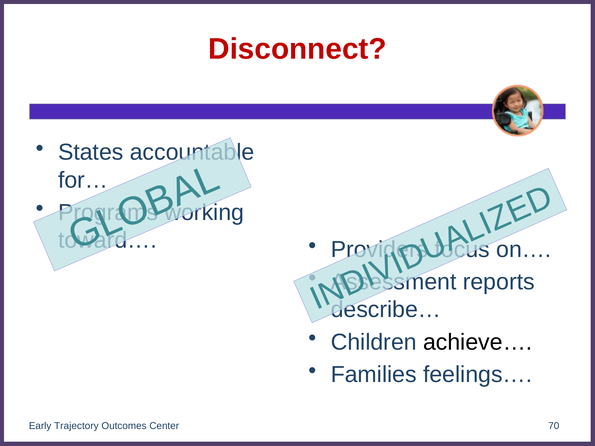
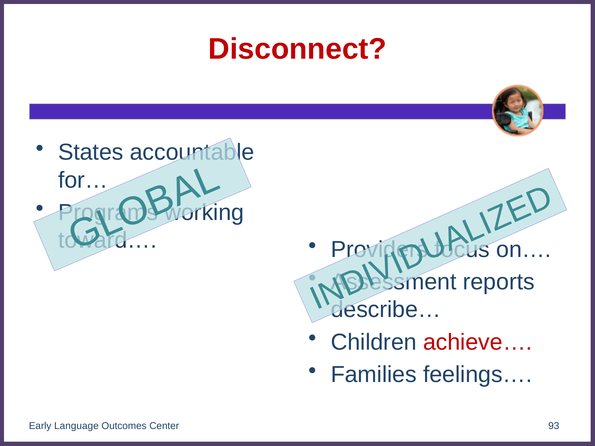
achieve… colour: black -> red
Trajectory: Trajectory -> Language
70: 70 -> 93
